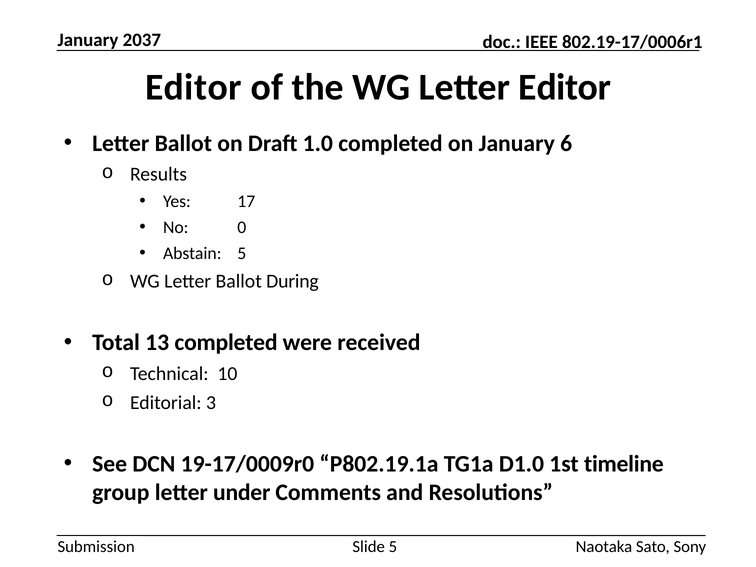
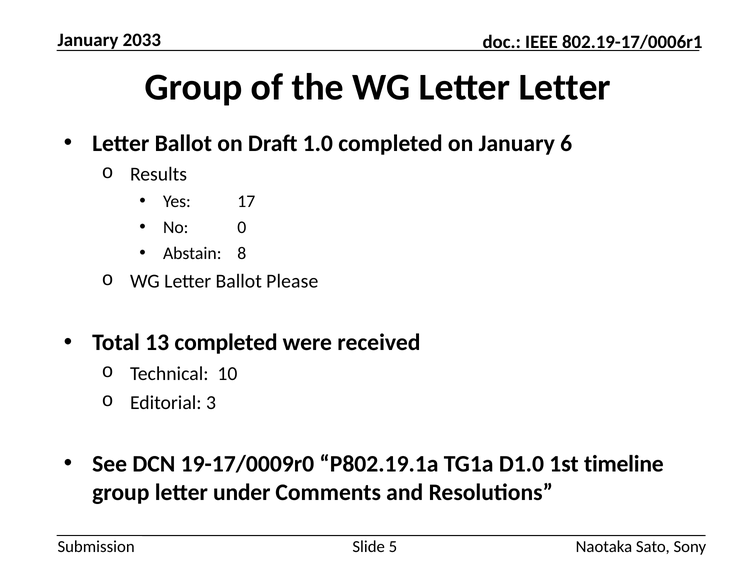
2037: 2037 -> 2033
Editor at (193, 87): Editor -> Group
Letter Editor: Editor -> Letter
Abstain 5: 5 -> 8
During: During -> Please
